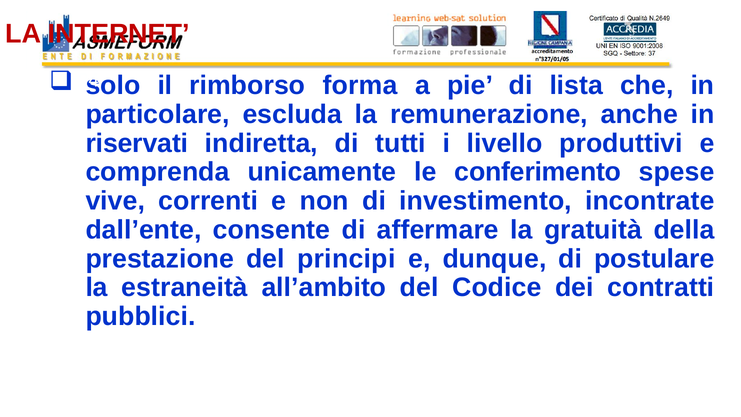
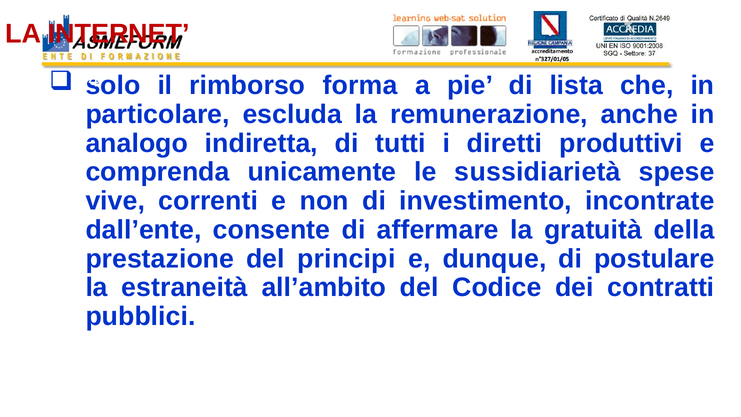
riservati: riservati -> analogo
livello: livello -> diretti
conferimento: conferimento -> sussidiarietà
